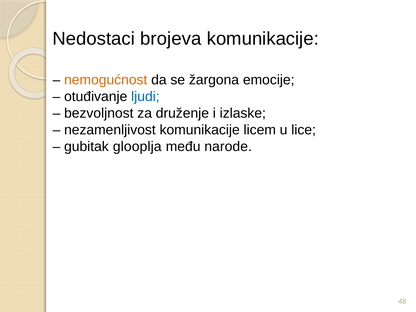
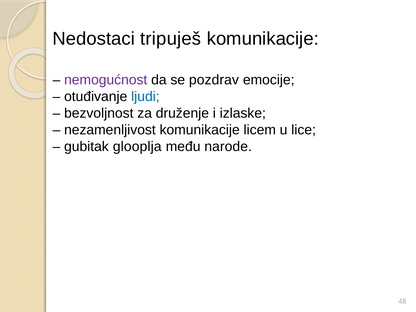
brojeva: brojeva -> tripuješ
nemogućnost colour: orange -> purple
žargona: žargona -> pozdrav
